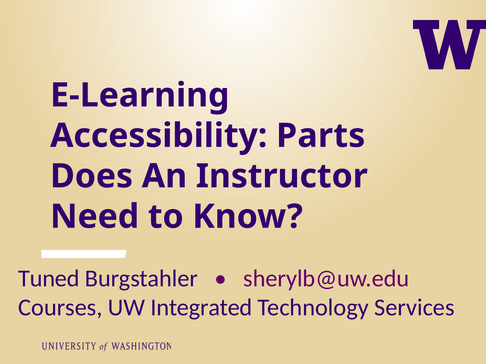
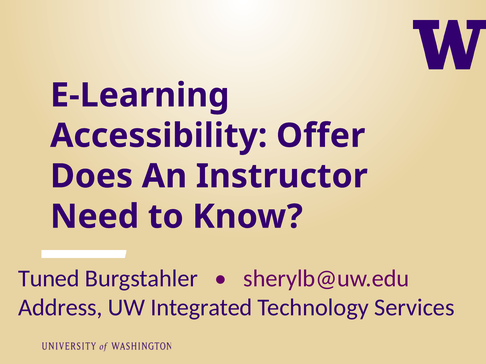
Parts: Parts -> Offer
Courses: Courses -> Address
